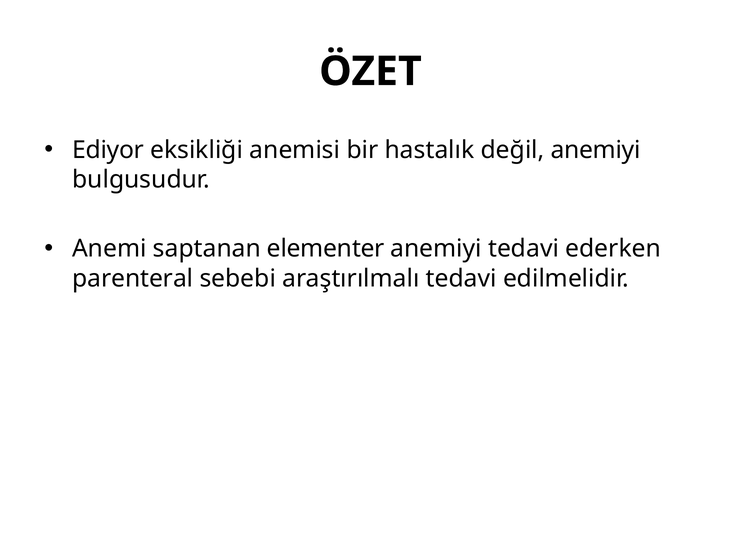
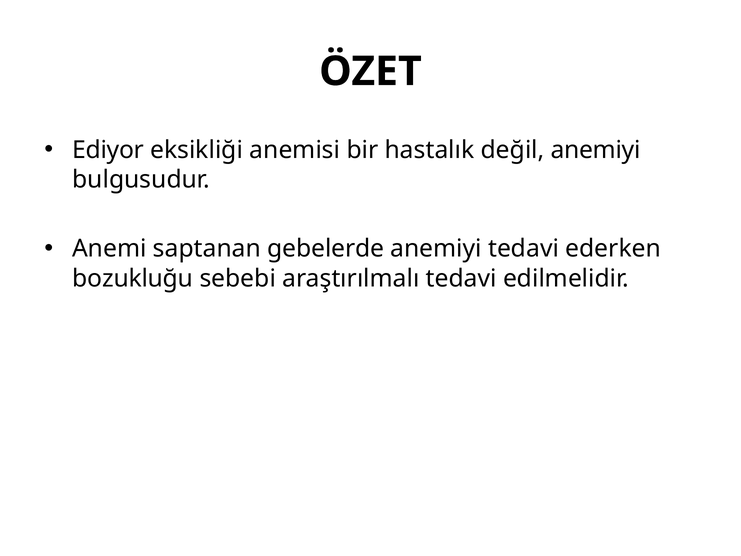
elementer: elementer -> gebelerde
parenteral: parenteral -> bozukluğu
